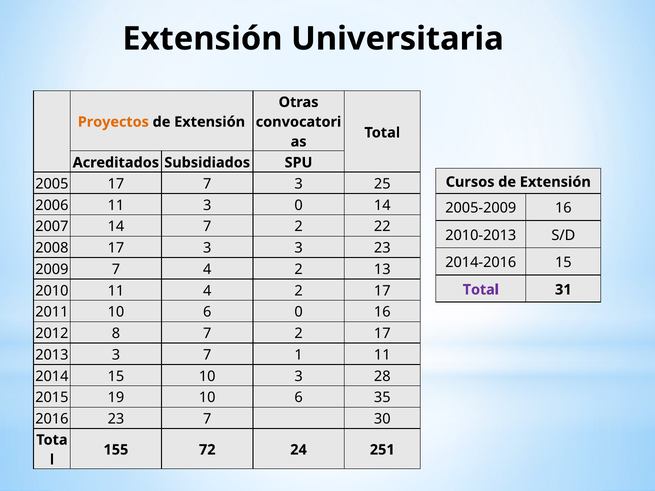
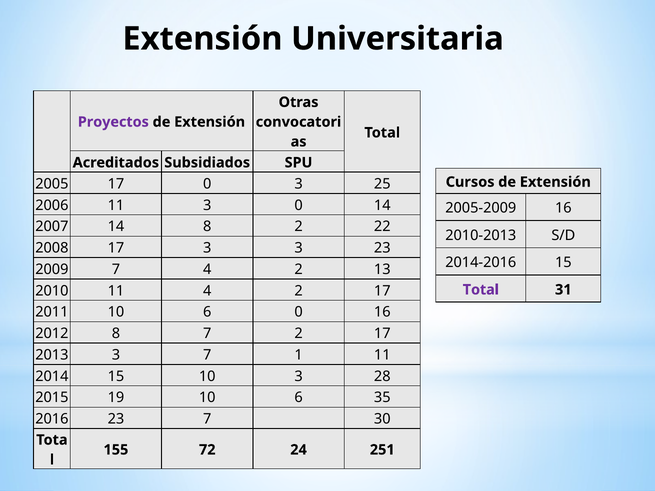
Proyectos colour: orange -> purple
17 7: 7 -> 0
14 7: 7 -> 8
